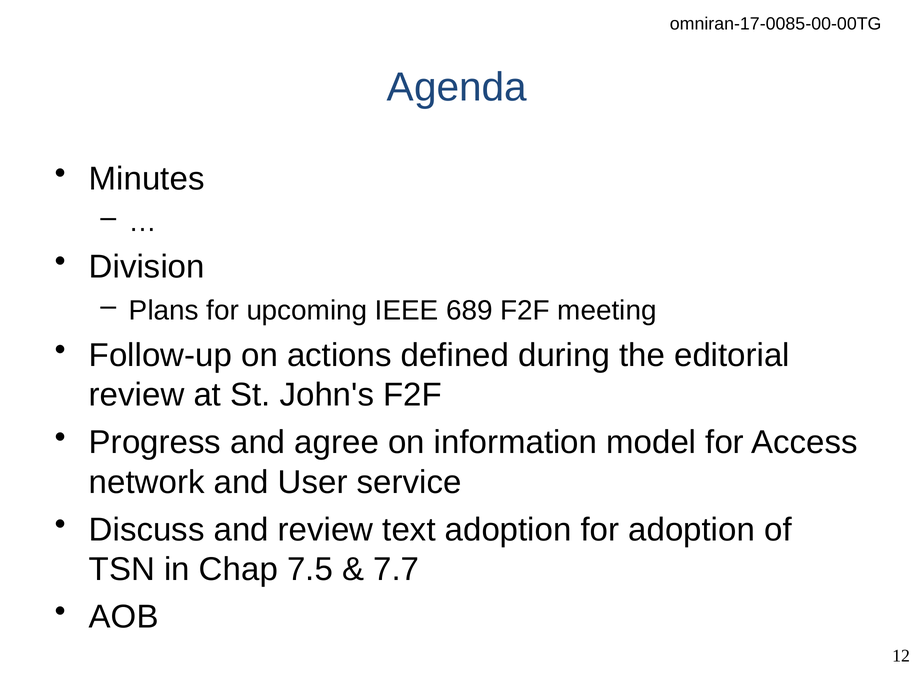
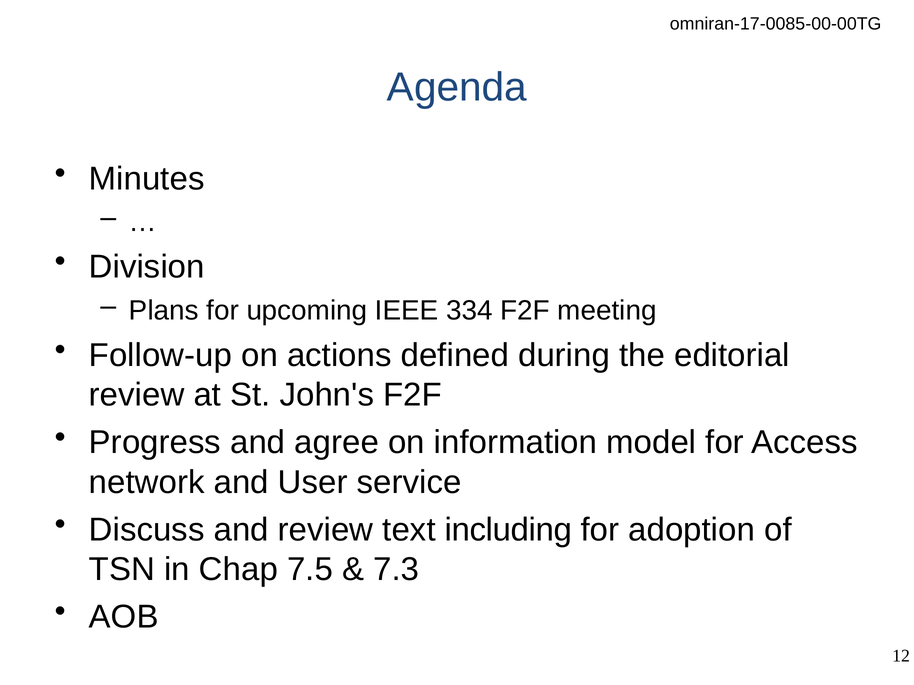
689: 689 -> 334
text adoption: adoption -> including
7.7: 7.7 -> 7.3
